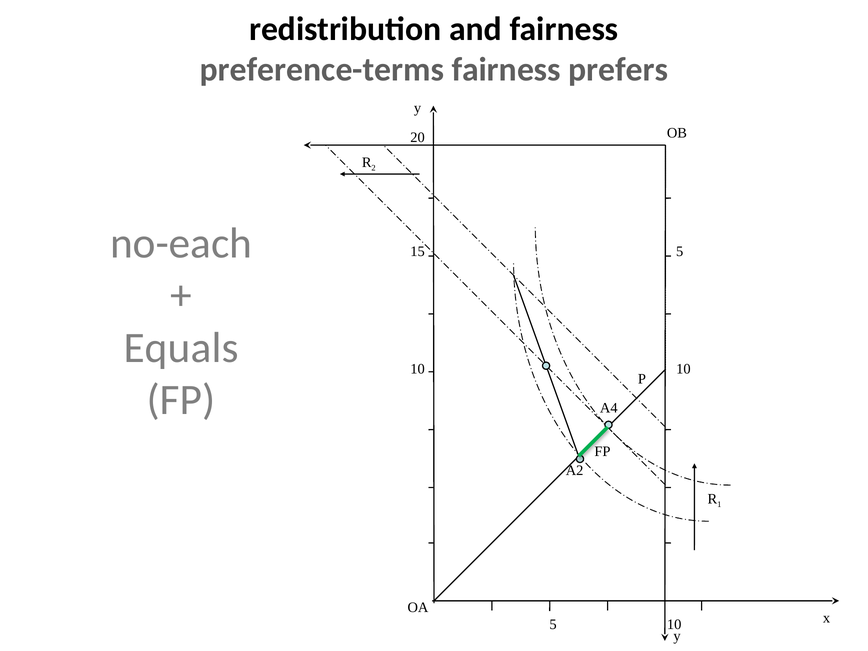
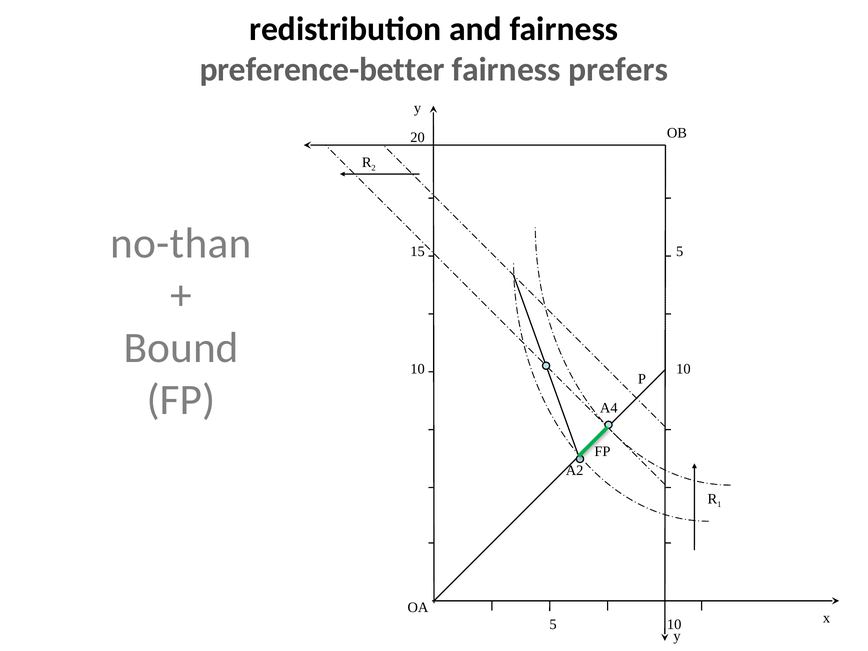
preference-terms: preference-terms -> preference-better
no-each: no-each -> no-than
Equals: Equals -> Bound
